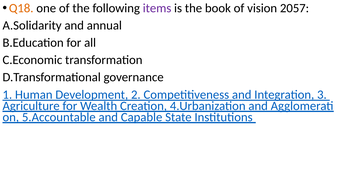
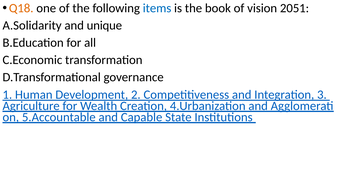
items colour: purple -> blue
2057: 2057 -> 2051
annual: annual -> unique
